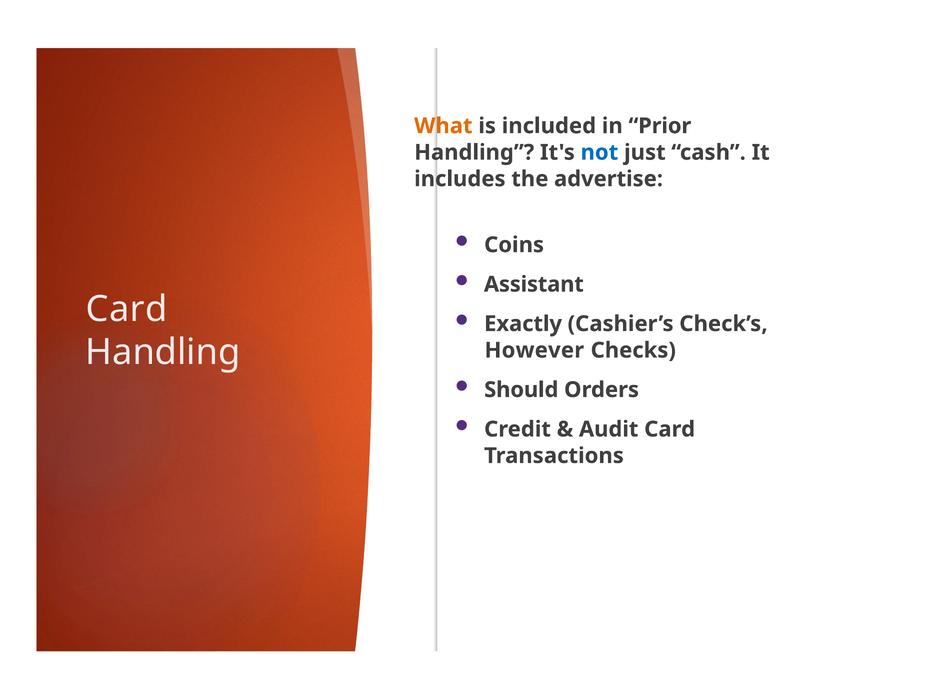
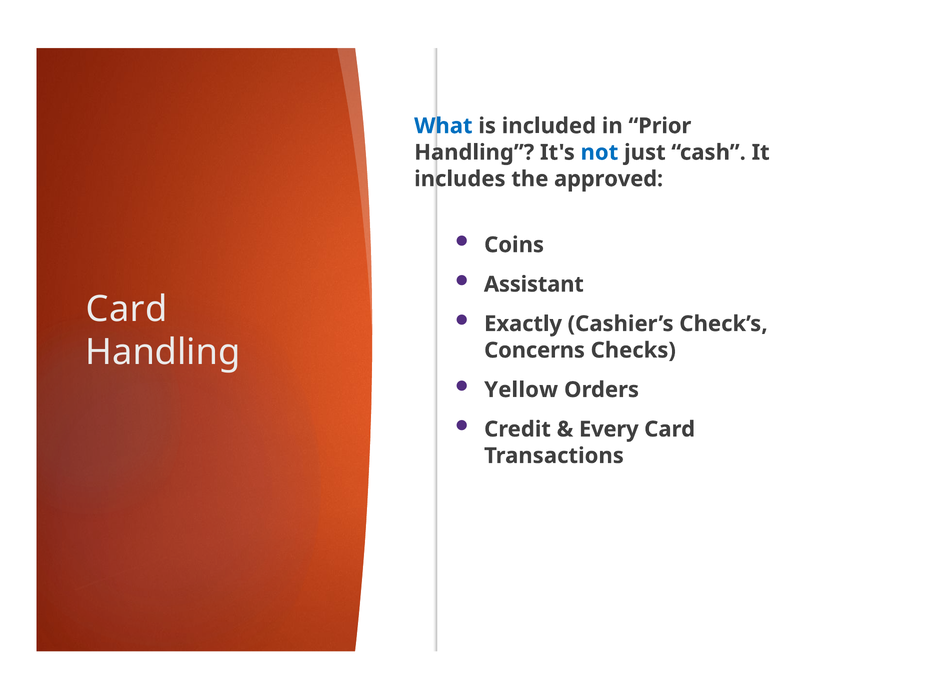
What colour: orange -> blue
advertise: advertise -> approved
However: However -> Concerns
Should: Should -> Yellow
Audit: Audit -> Every
